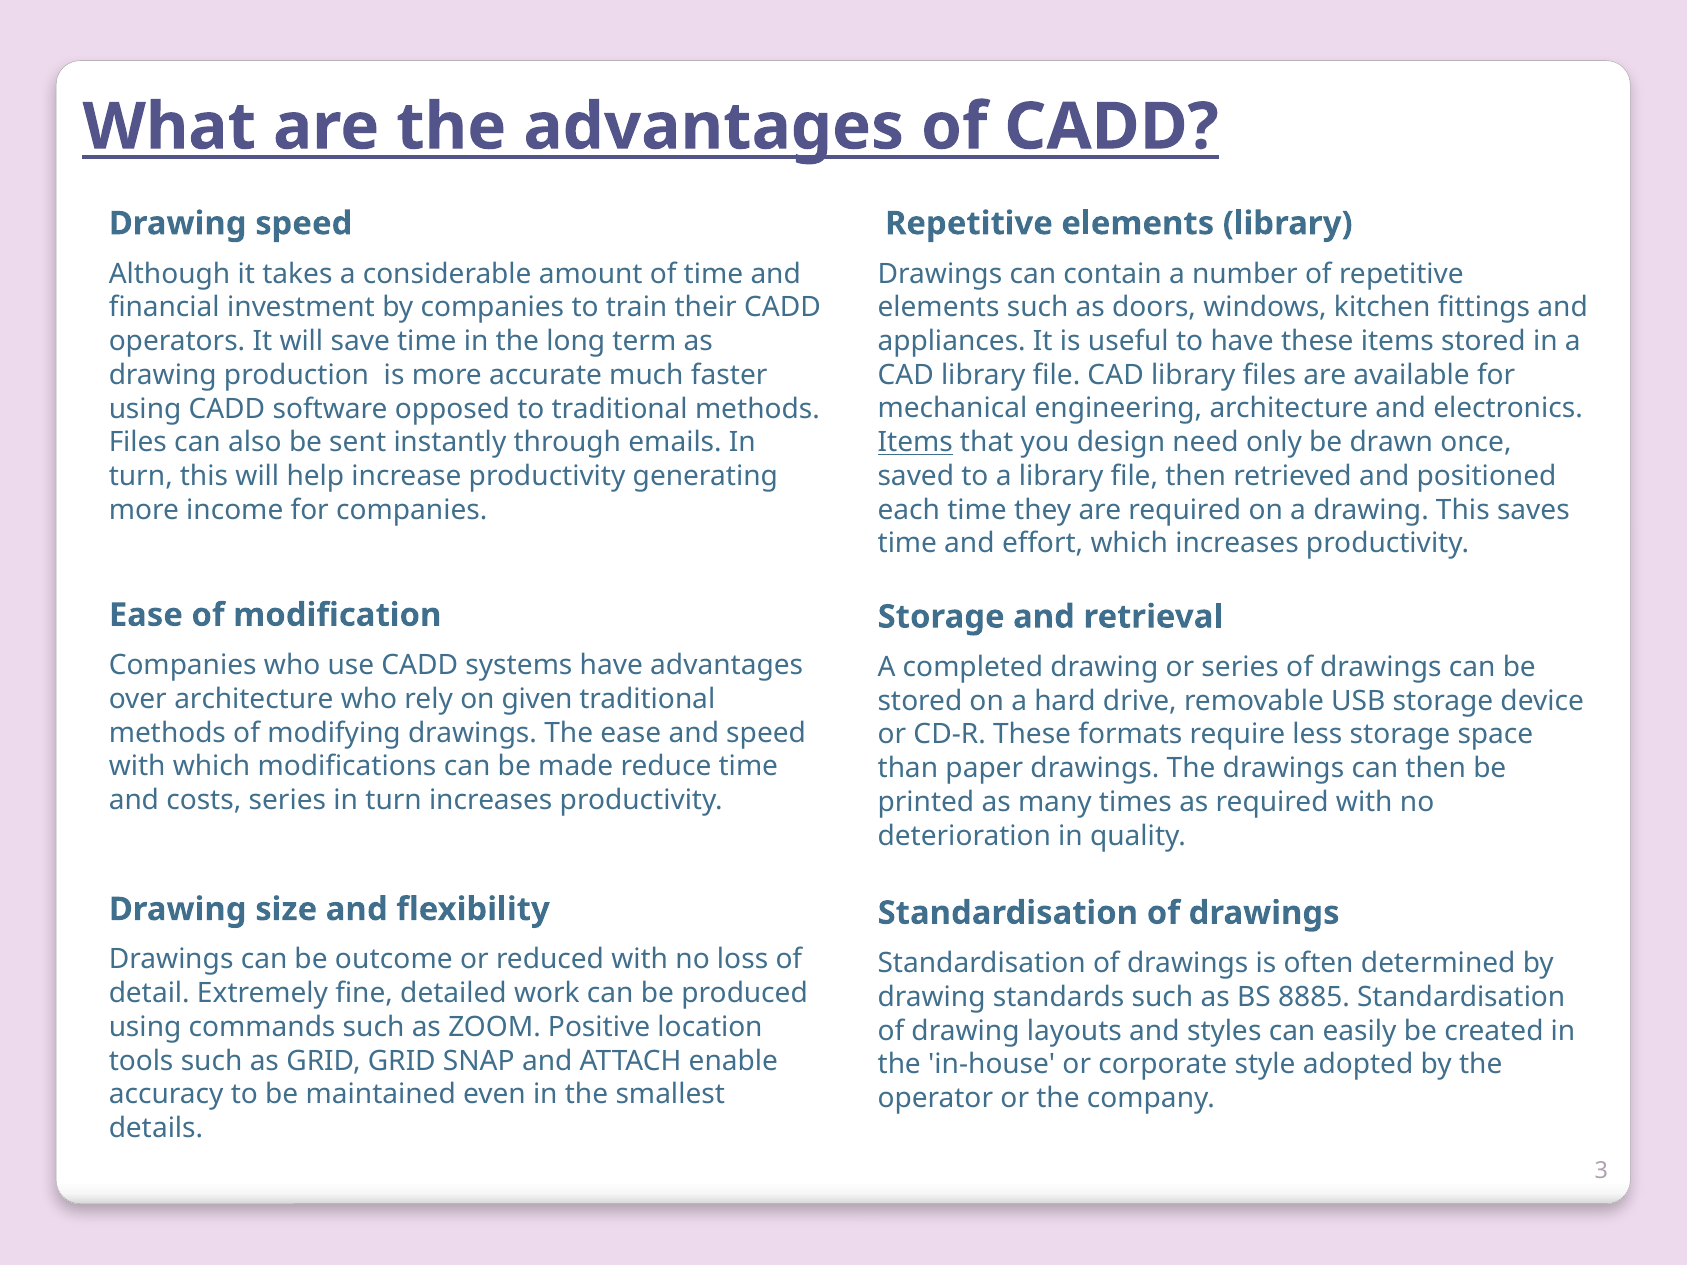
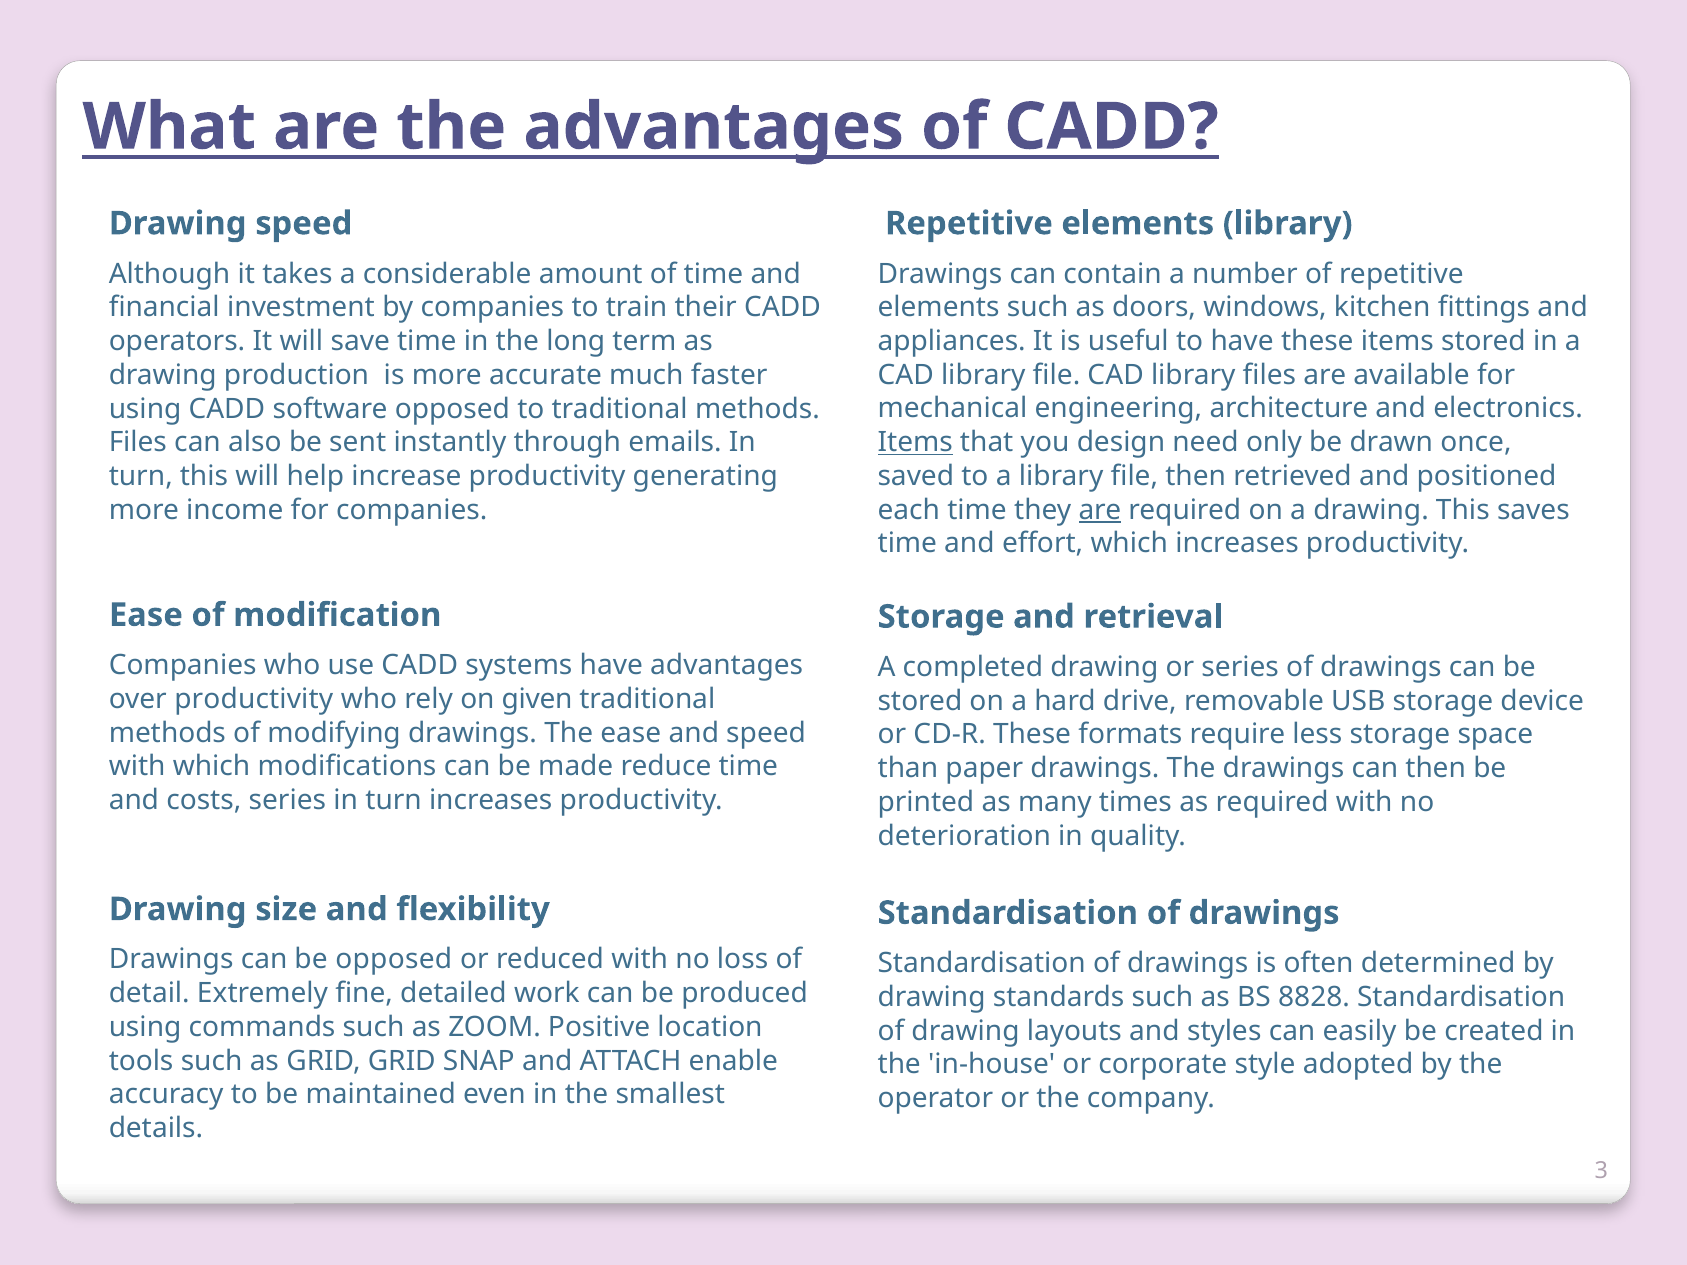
are at (1100, 510) underline: none -> present
over architecture: architecture -> productivity
be outcome: outcome -> opposed
8885: 8885 -> 8828
